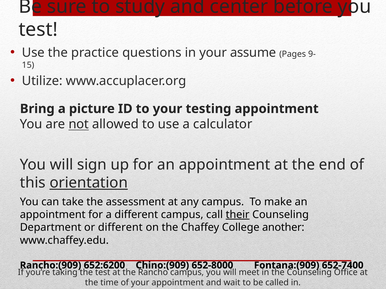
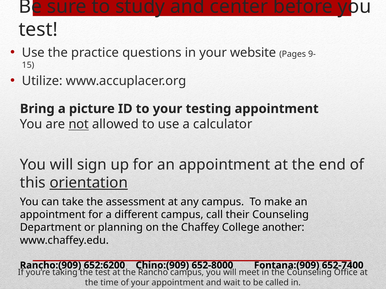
assume: assume -> website
their underline: present -> none
or different: different -> planning
